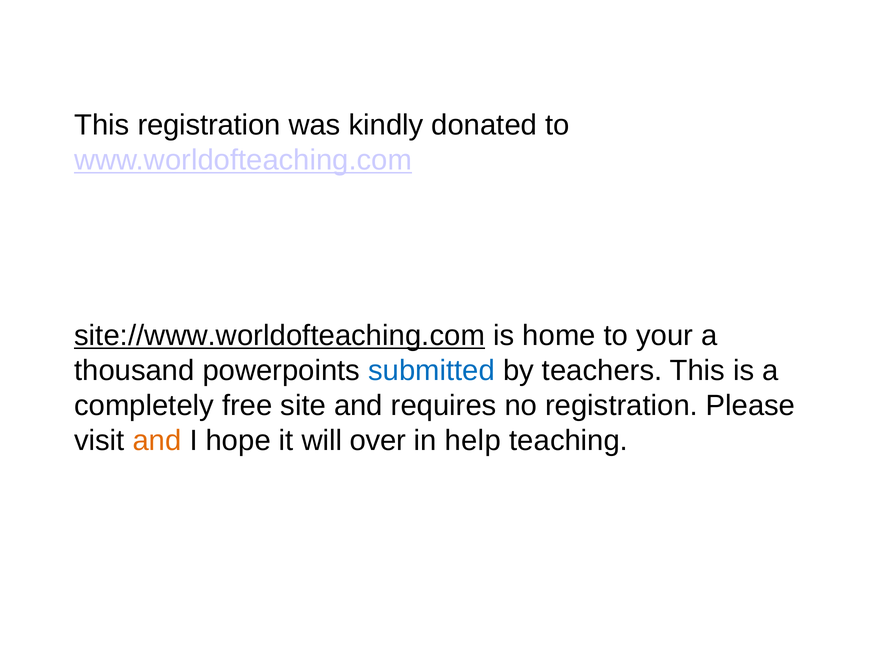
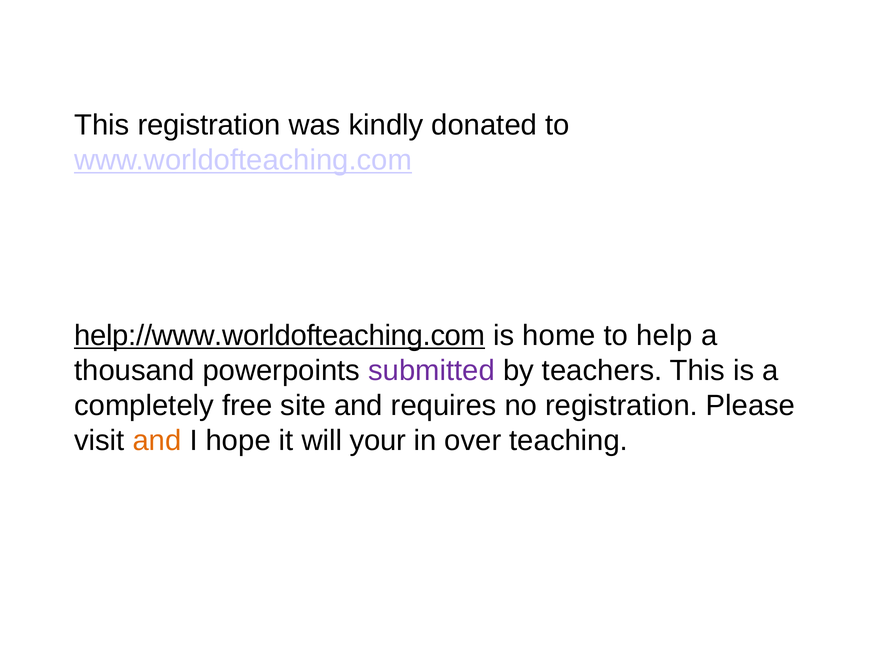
site://www.worldofteaching.com: site://www.worldofteaching.com -> help://www.worldofteaching.com
your: your -> help
submitted colour: blue -> purple
over: over -> your
help: help -> over
